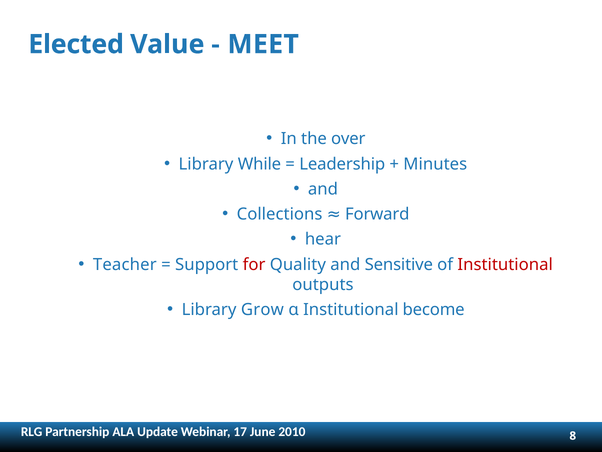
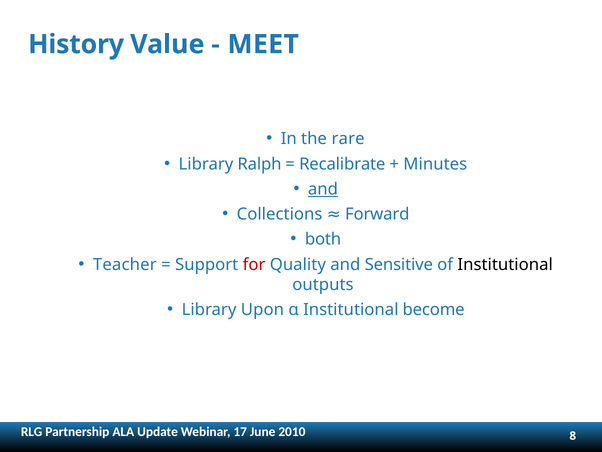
Elected: Elected -> History
over: over -> rare
While: While -> Ralph
Leadership: Leadership -> Recalibrate
and at (323, 189) underline: none -> present
hear: hear -> both
Institutional at (505, 264) colour: red -> black
Grow: Grow -> Upon
